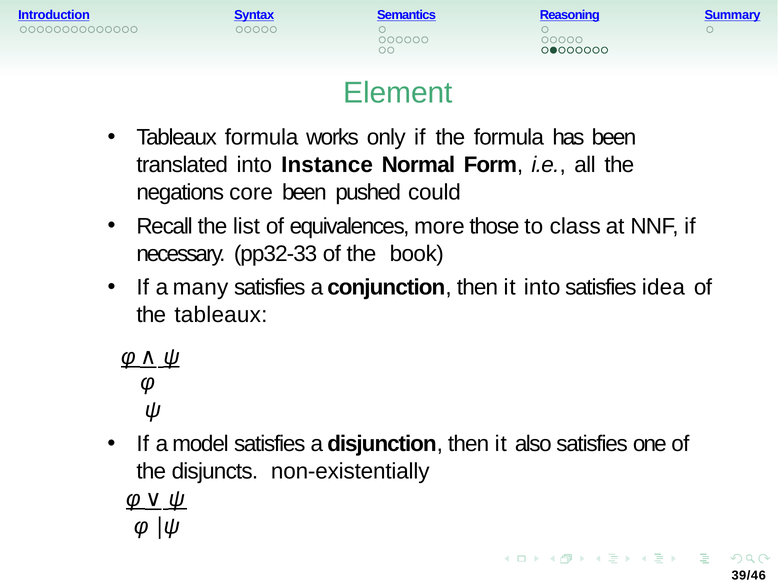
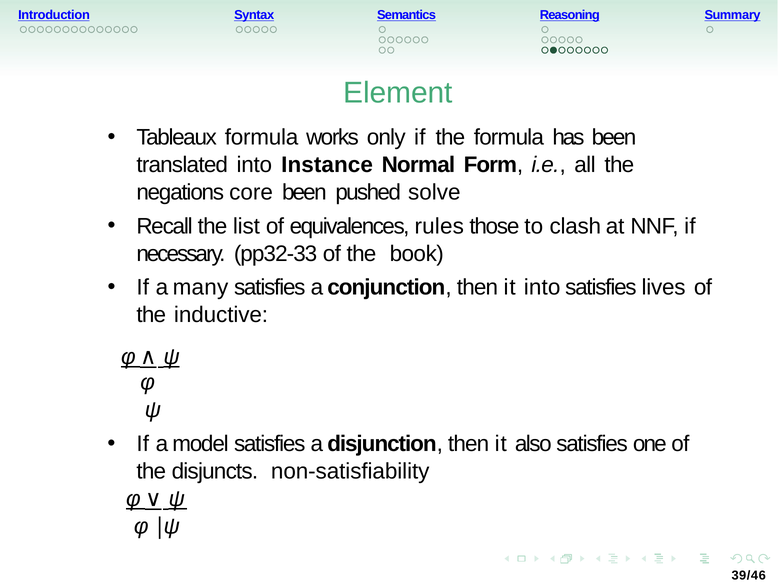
could: could -> solve
more: more -> rules
class: class -> clash
idea: idea -> lives
the tableaux: tableaux -> inductive
non-existentially: non-existentially -> non-satisfiability
